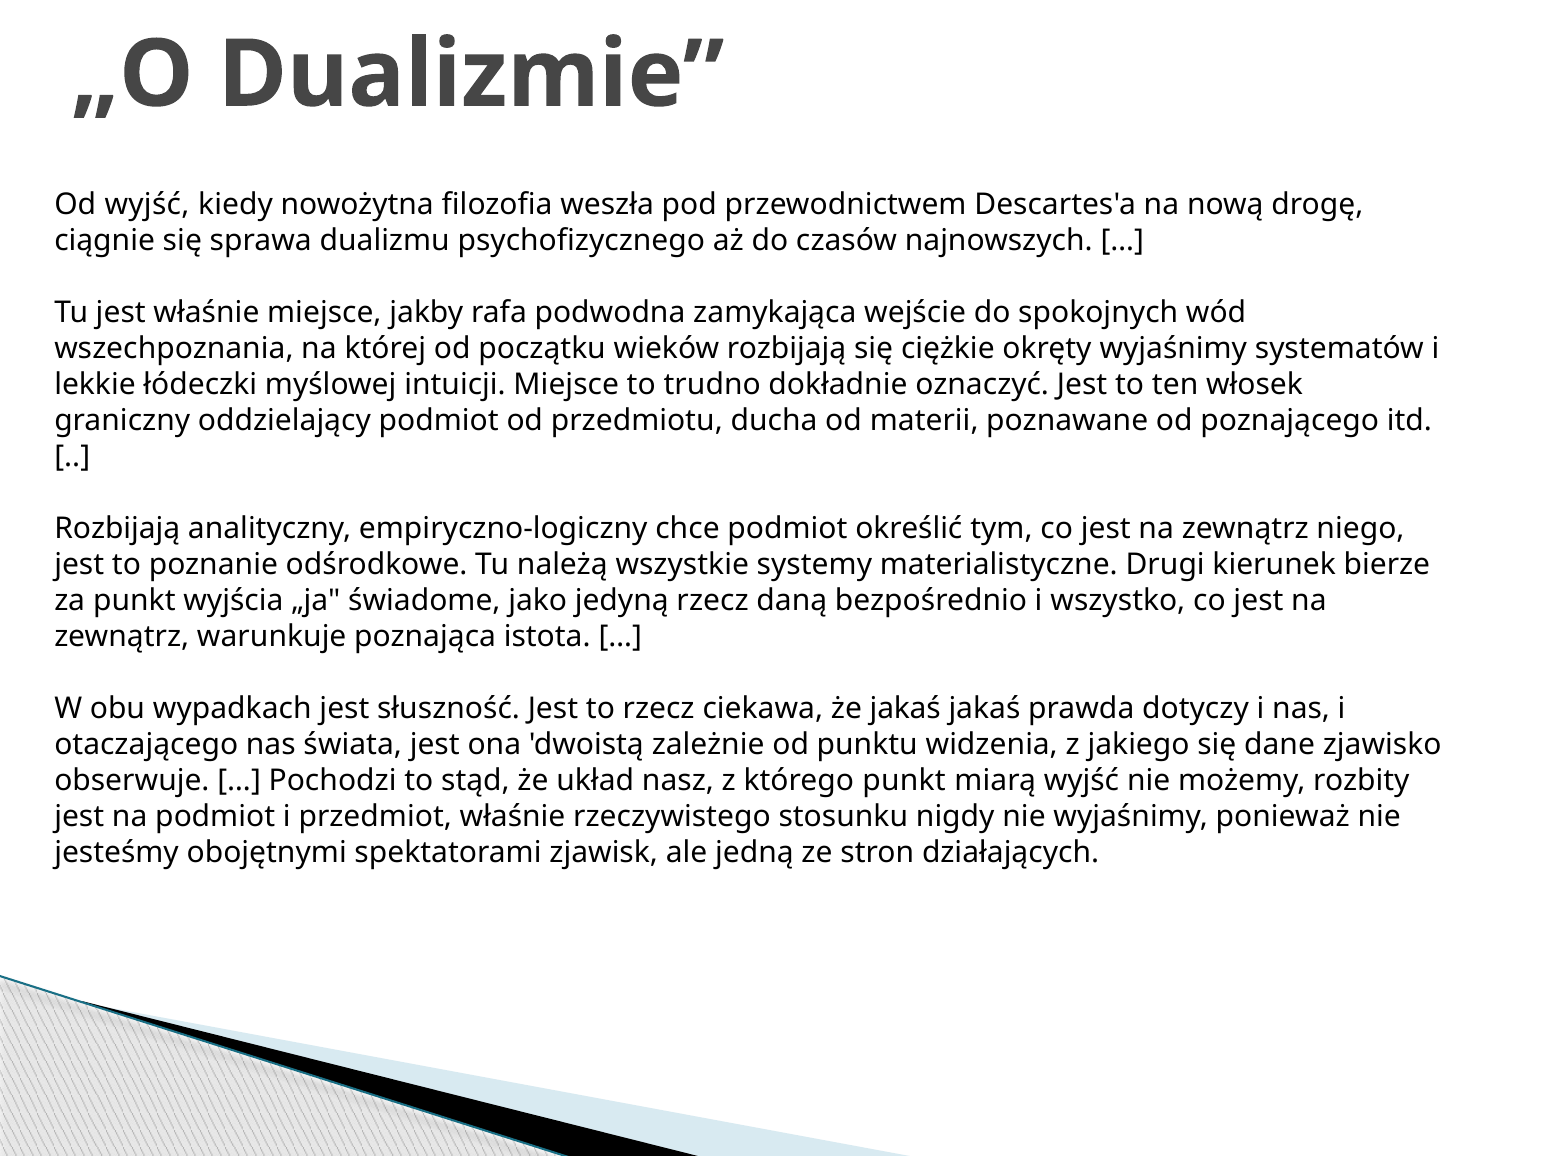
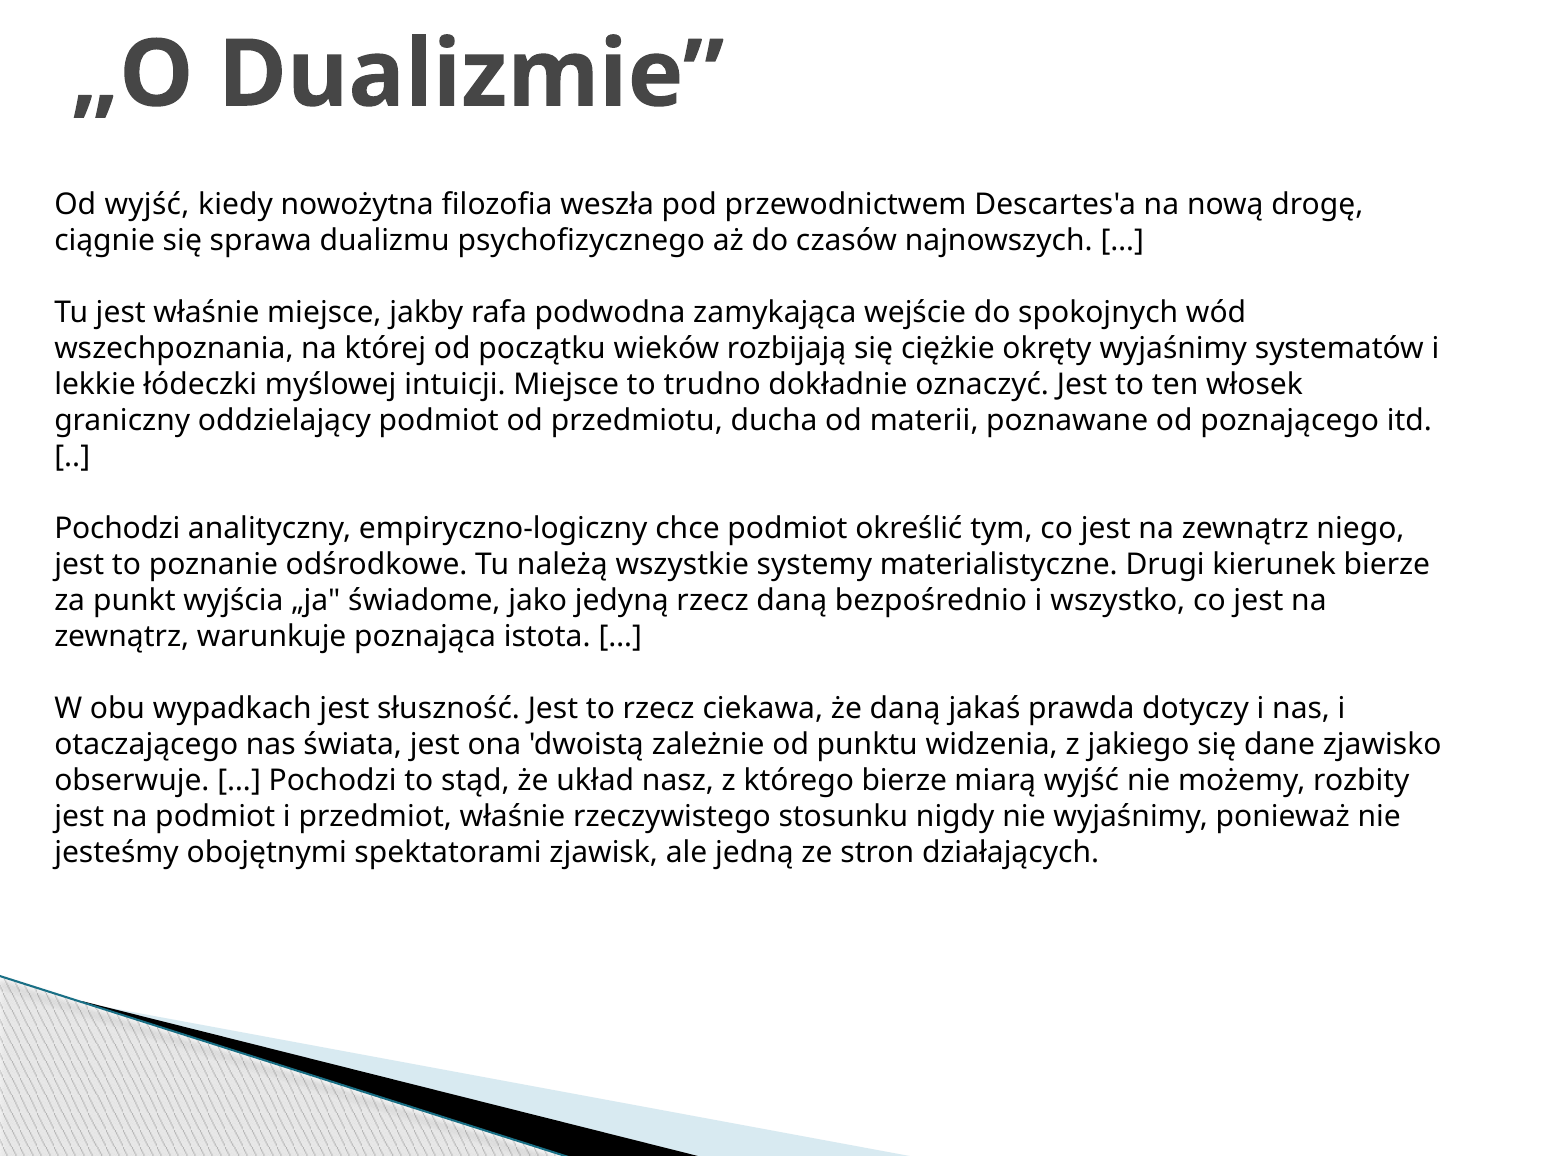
Rozbijają at (117, 529): Rozbijają -> Pochodzi
że jakaś: jakaś -> daną
którego punkt: punkt -> bierze
